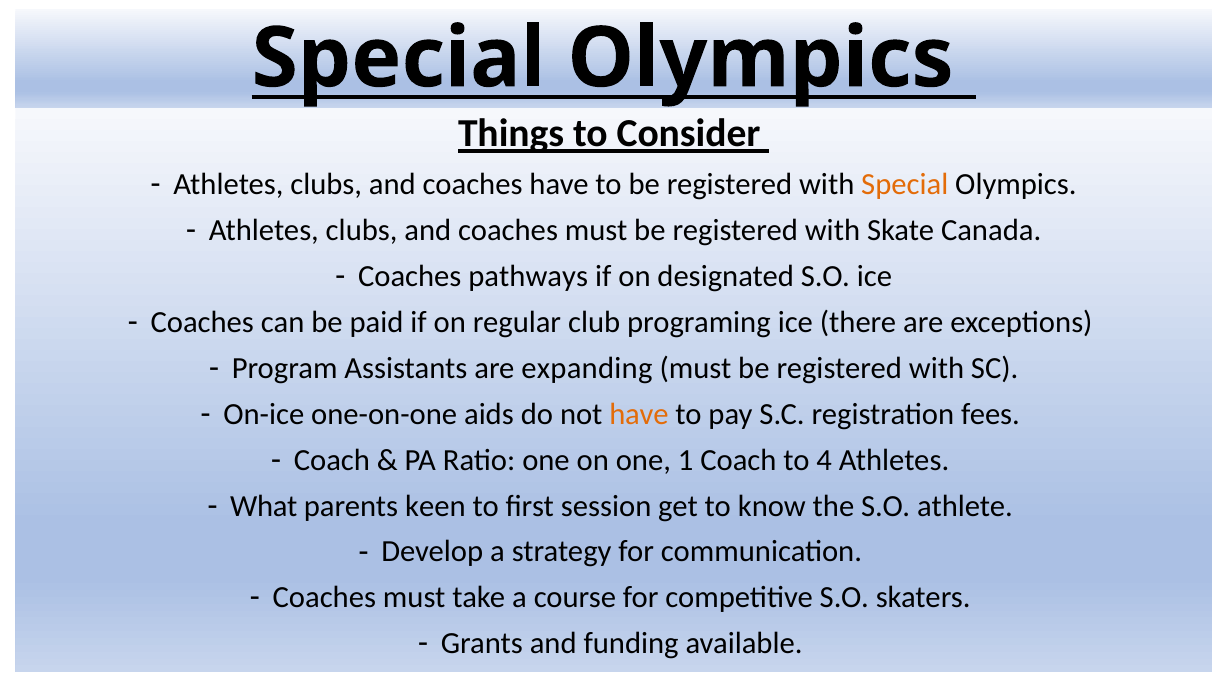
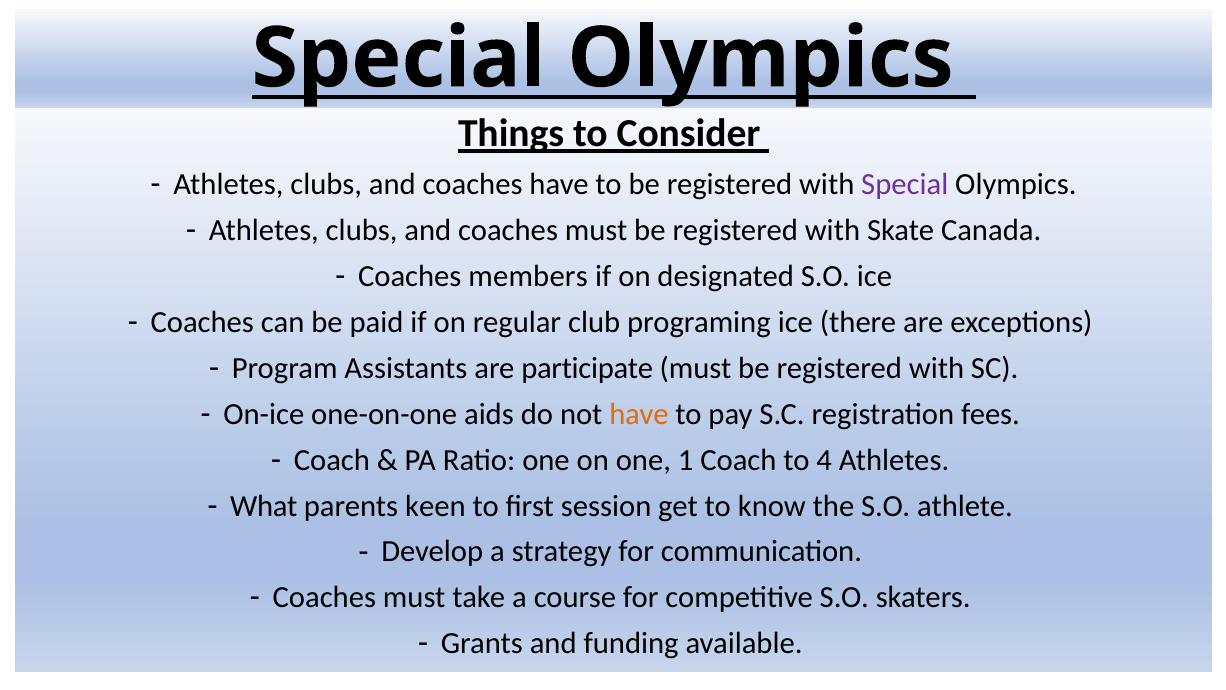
Special at (905, 185) colour: orange -> purple
pathways: pathways -> members
expanding: expanding -> participate
